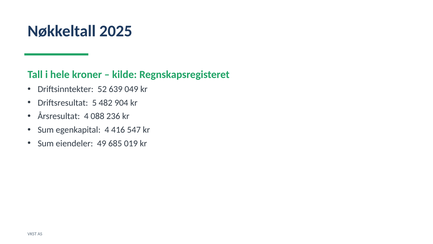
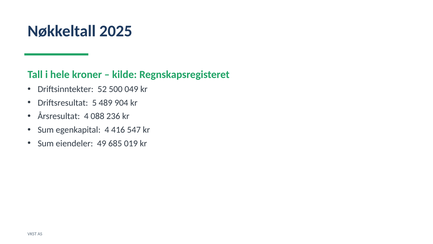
639: 639 -> 500
482: 482 -> 489
